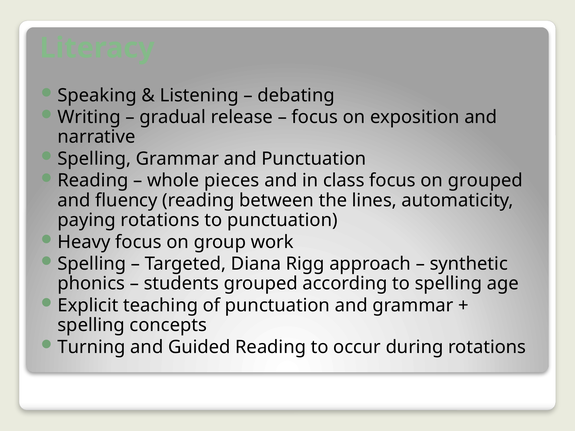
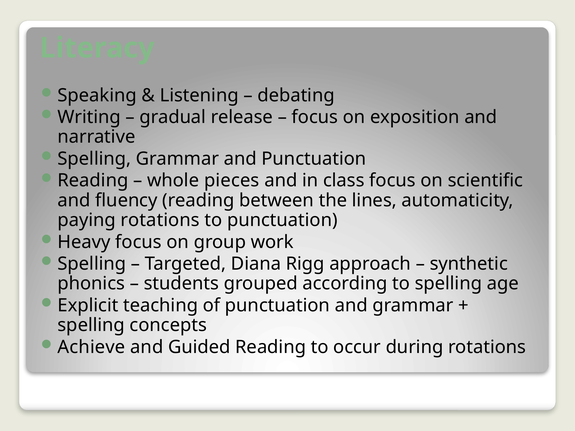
on grouped: grouped -> scientific
Turning: Turning -> Achieve
